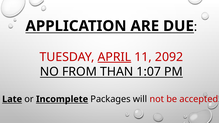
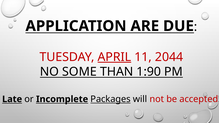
2092: 2092 -> 2044
FROM: FROM -> SOME
1:07: 1:07 -> 1:90
Packages underline: none -> present
